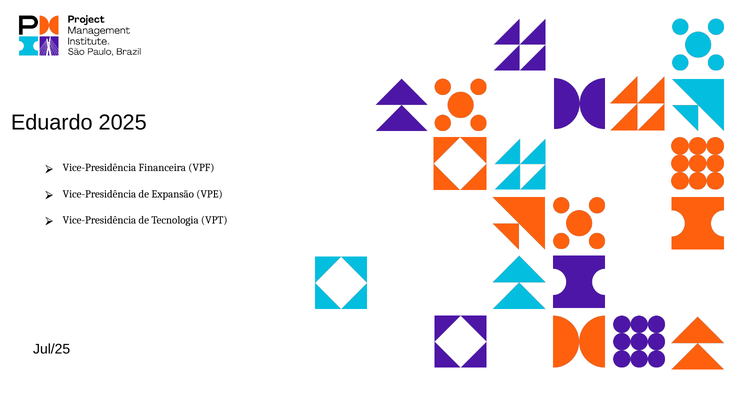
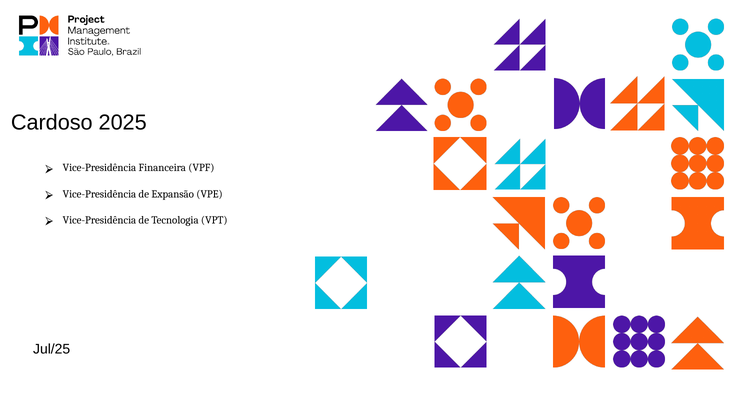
Eduardo: Eduardo -> Cardoso
